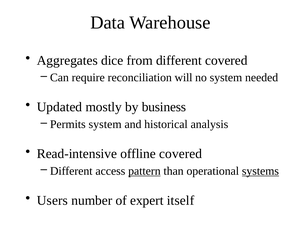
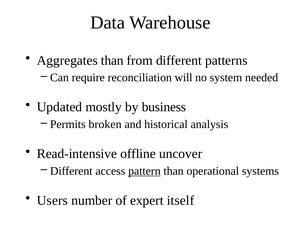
Aggregates dice: dice -> than
different covered: covered -> patterns
Permits system: system -> broken
offline covered: covered -> uncover
systems underline: present -> none
